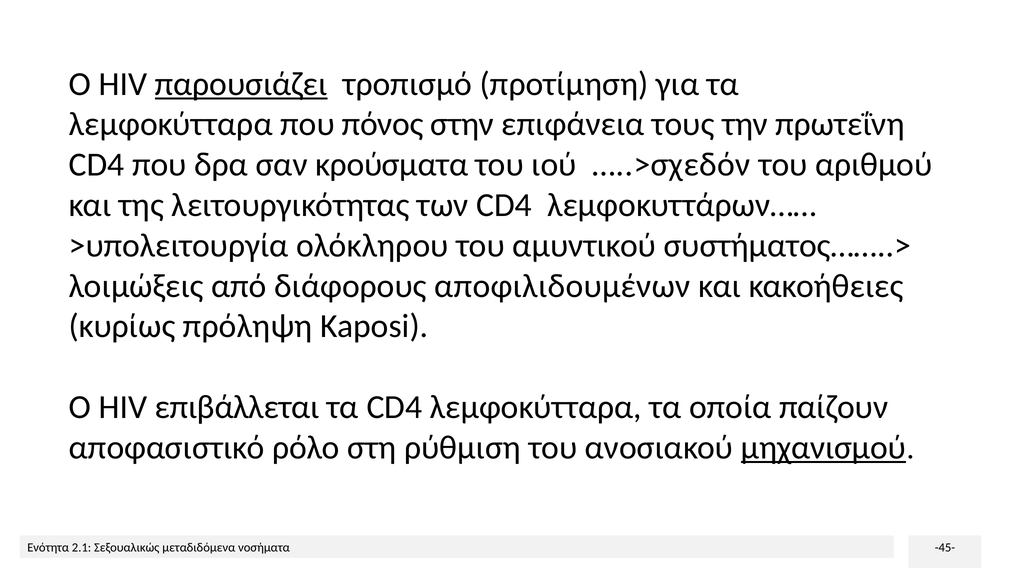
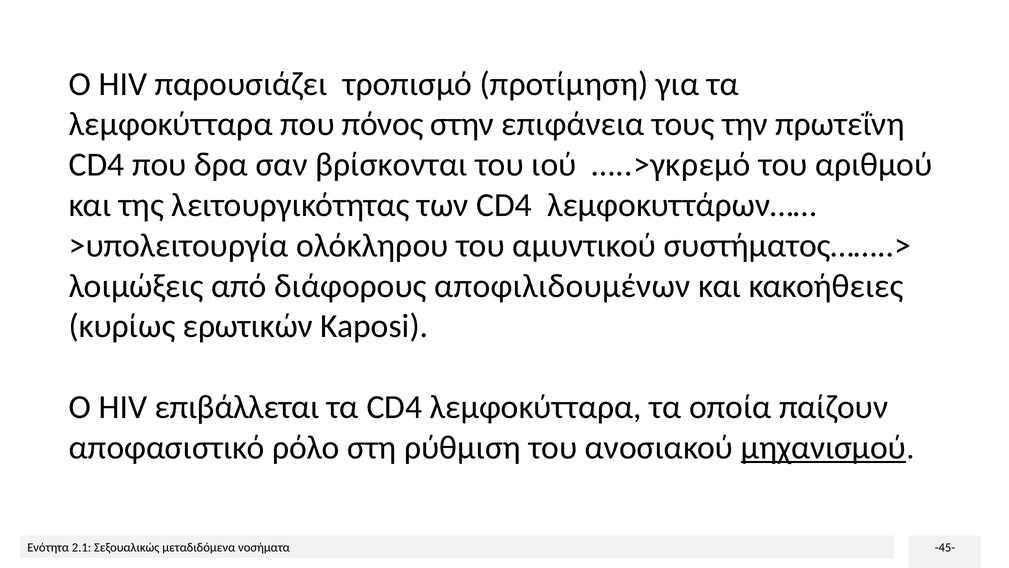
παρουσιάζει underline: present -> none
κρούσματα: κρούσματα -> βρίσκονται
…..>σχεδόν: …..>σχεδόν -> …..>γκρεμό
πρόληψη: πρόληψη -> ερωτικών
